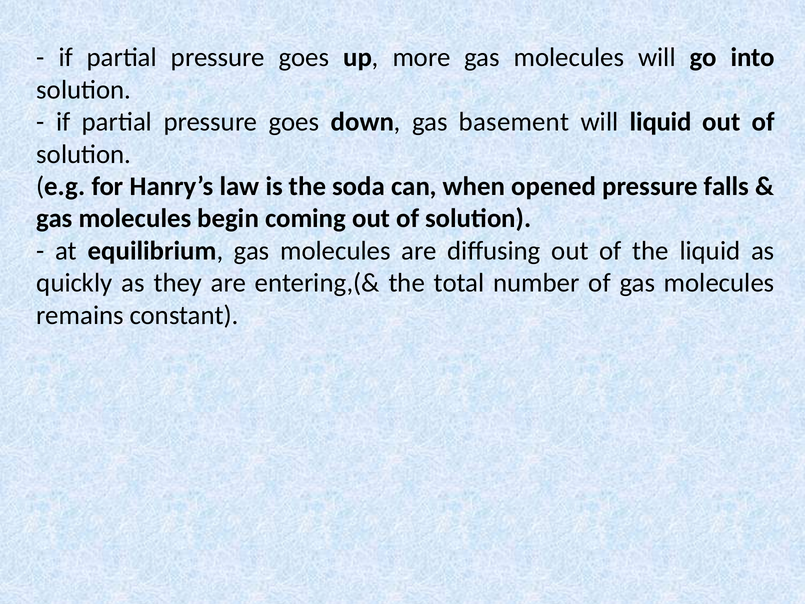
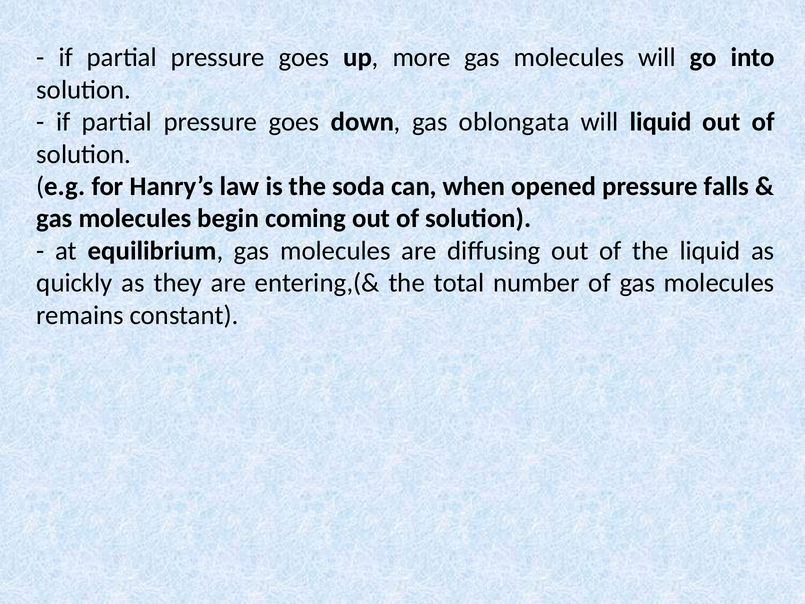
basement: basement -> oblongata
